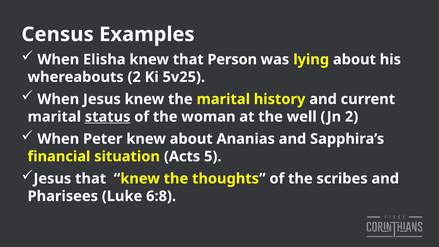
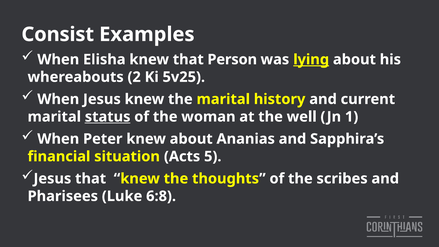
Census: Census -> Consist
lying underline: none -> present
Jn 2: 2 -> 1
